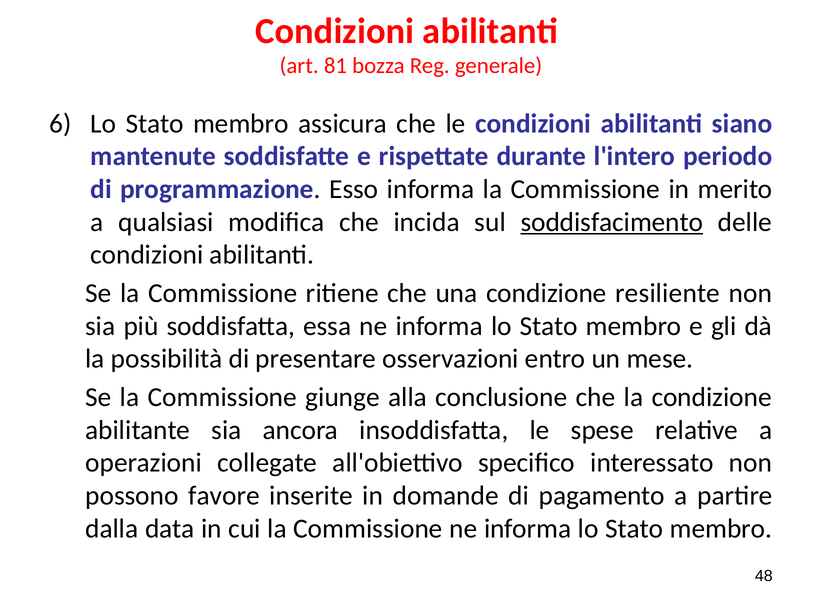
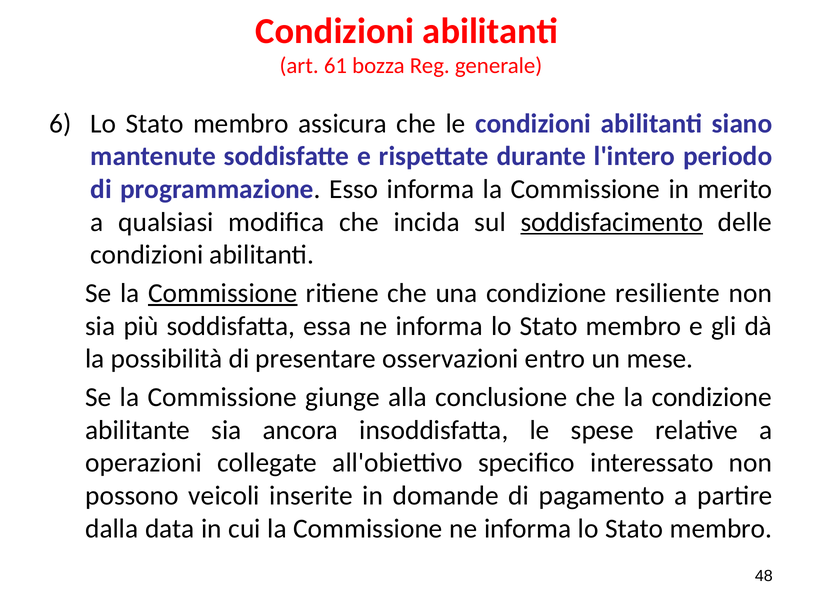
81: 81 -> 61
Commissione at (223, 293) underline: none -> present
favore: favore -> veicoli
